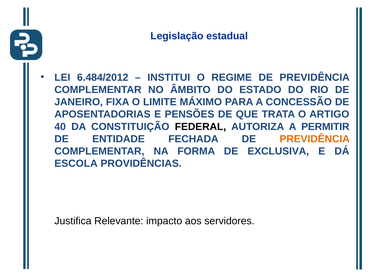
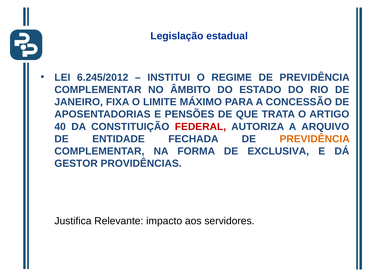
6.484/2012: 6.484/2012 -> 6.245/2012
FEDERAL colour: black -> red
PERMITIR: PERMITIR -> ARQUIVO
ESCOLA: ESCOLA -> GESTOR
